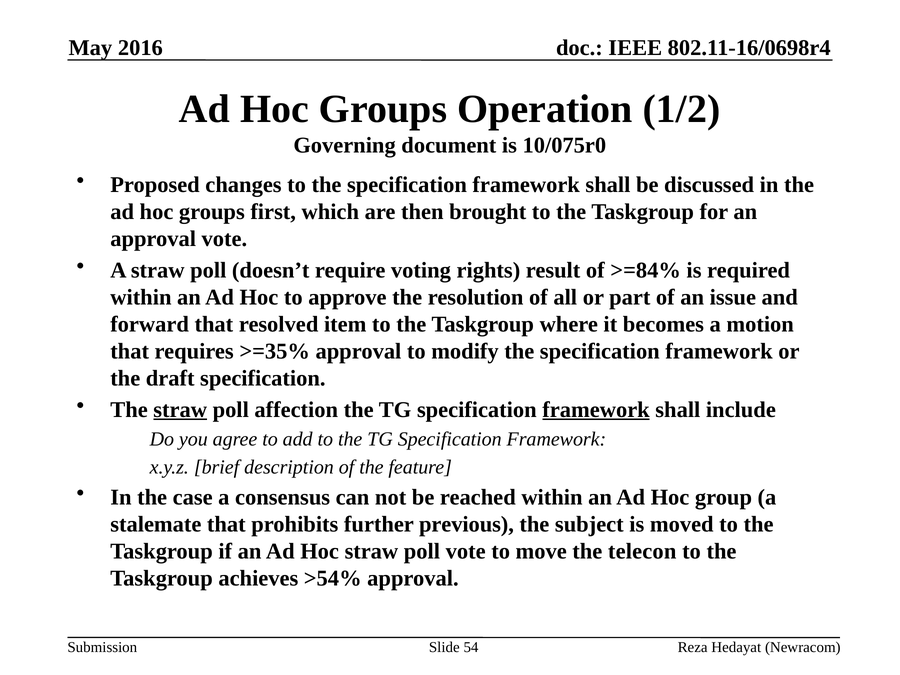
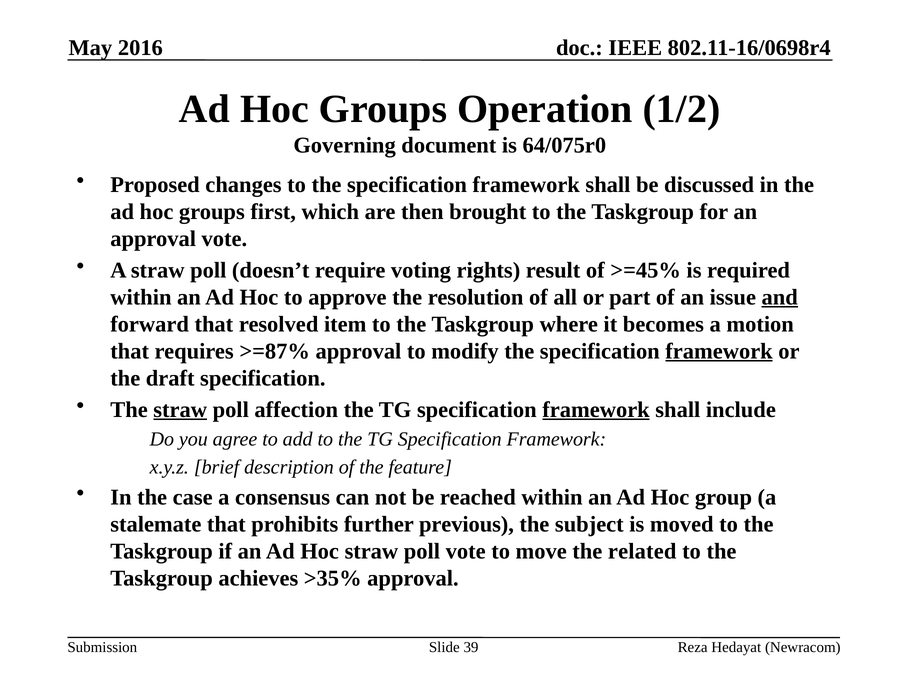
10/075r0: 10/075r0 -> 64/075r0
>=84%: >=84% -> >=45%
and underline: none -> present
>=35%: >=35% -> >=87%
framework at (719, 351) underline: none -> present
telecon: telecon -> related
>54%: >54% -> >35%
54: 54 -> 39
